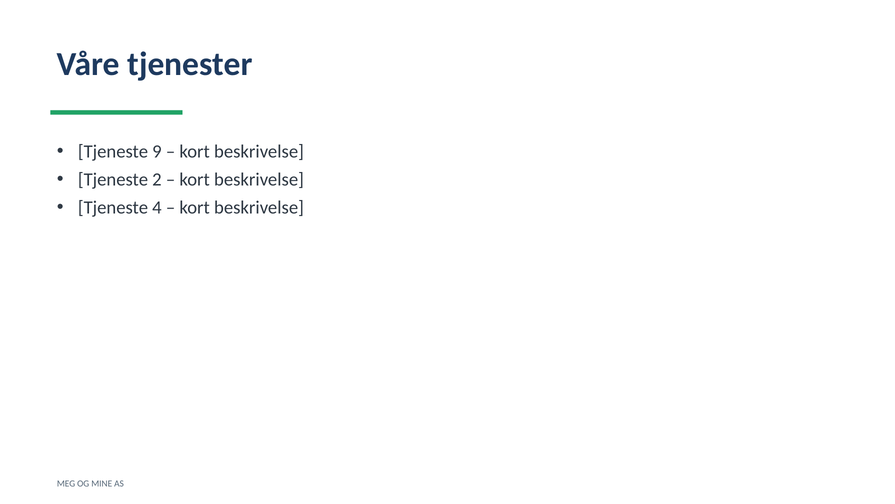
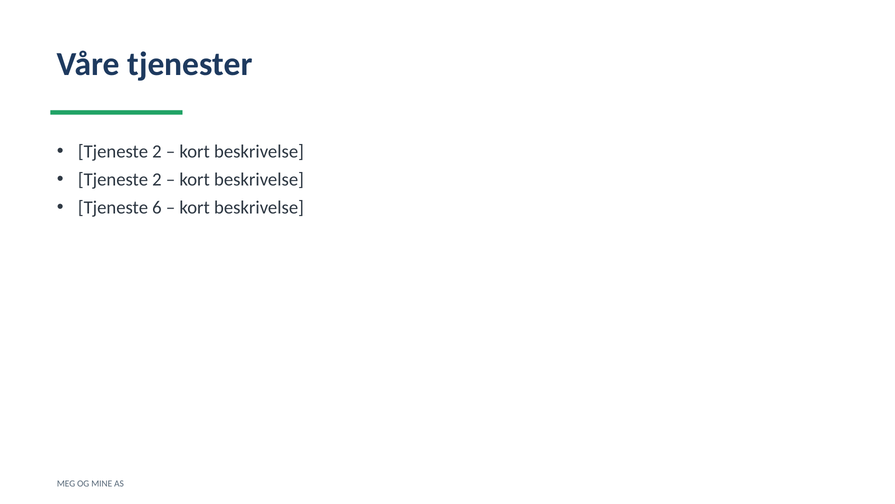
9 at (157, 152): 9 -> 2
4: 4 -> 6
